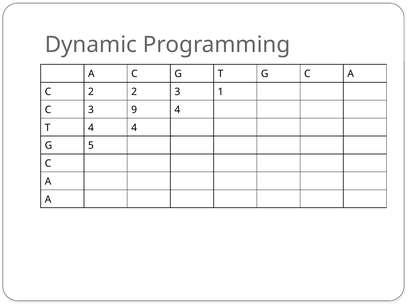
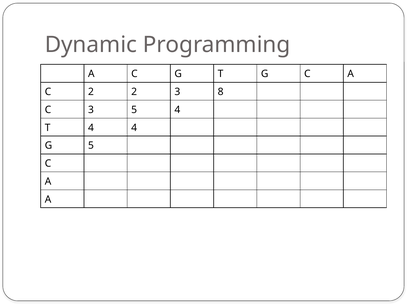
1: 1 -> 8
3 9: 9 -> 5
